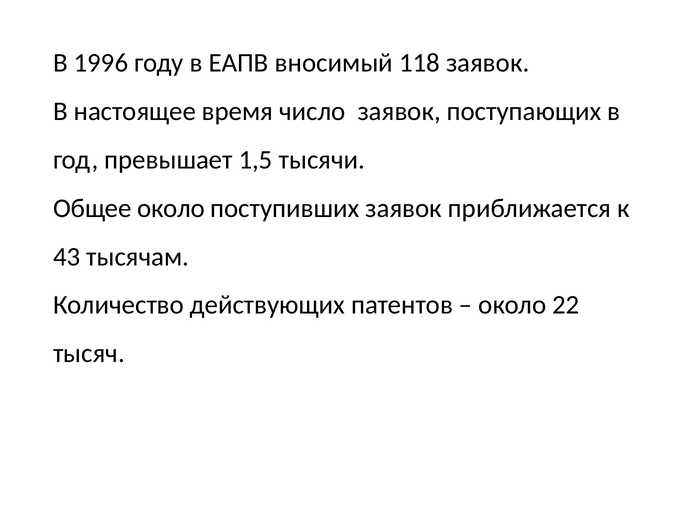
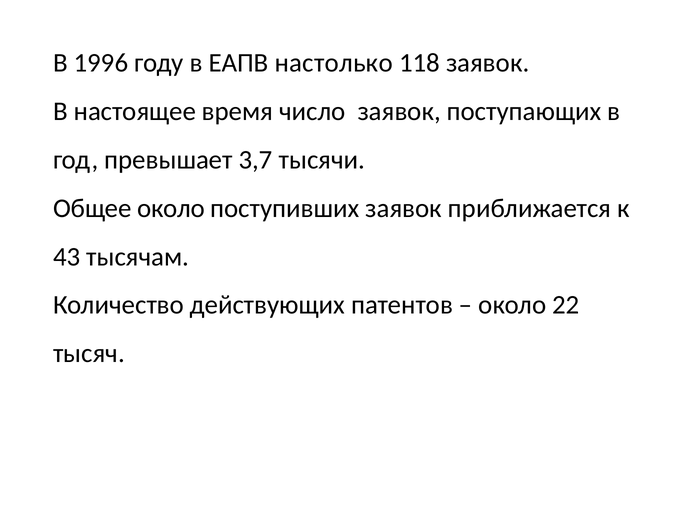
вносимый: вносимый -> настолько
1,5: 1,5 -> 3,7
